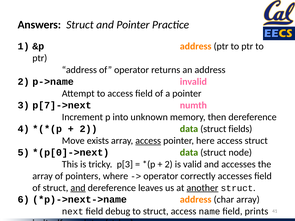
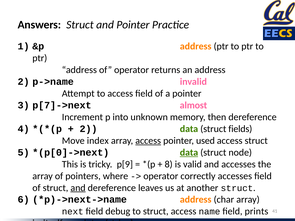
numth: numth -> almost
exists: exists -> index
here: here -> used
data at (189, 153) underline: none -> present
p[3: p[3 -> p[9
2 at (169, 164): 2 -> 8
another underline: present -> none
